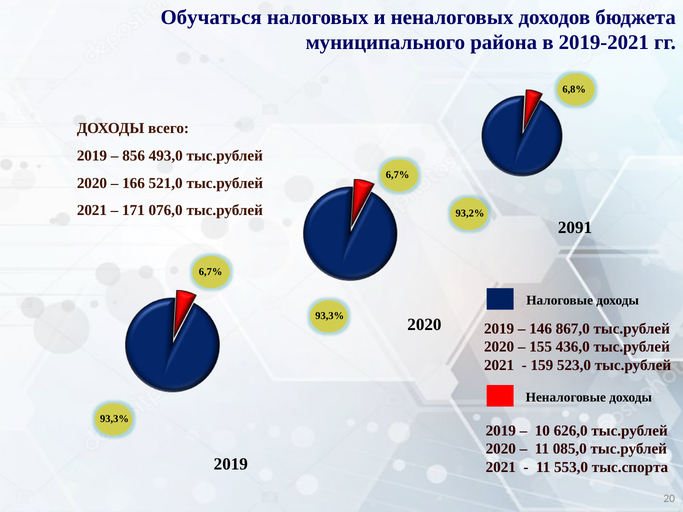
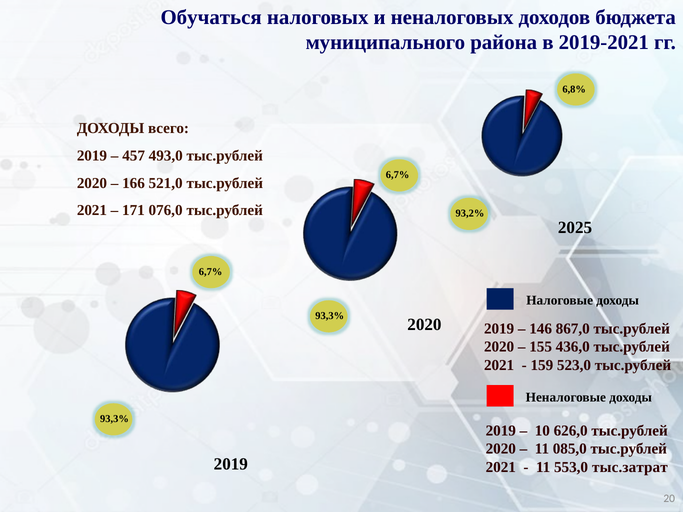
856: 856 -> 457
2091: 2091 -> 2025
тыс.спорта: тыс.спорта -> тыс.затрат
